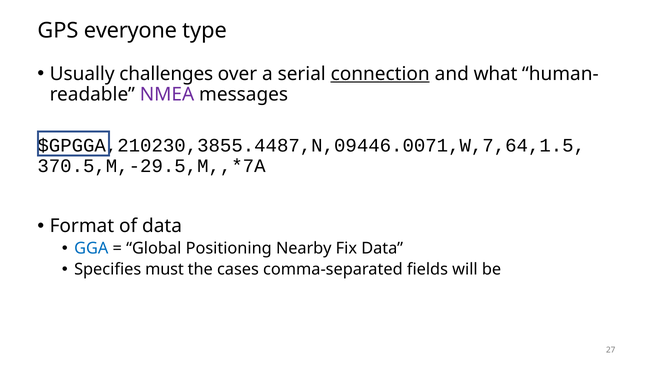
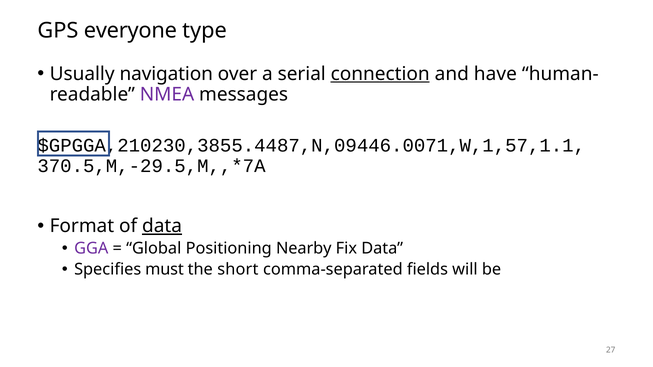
challenges: challenges -> navigation
what: what -> have
$GPGGA,210230,3855.4487,N,09446.0071,W,7,64,1.5: $GPGGA,210230,3855.4487,N,09446.0071,W,7,64,1.5 -> $GPGGA,210230,3855.4487,N,09446.0071,W,1,57,1.1
data at (162, 226) underline: none -> present
GGA colour: blue -> purple
cases: cases -> short
